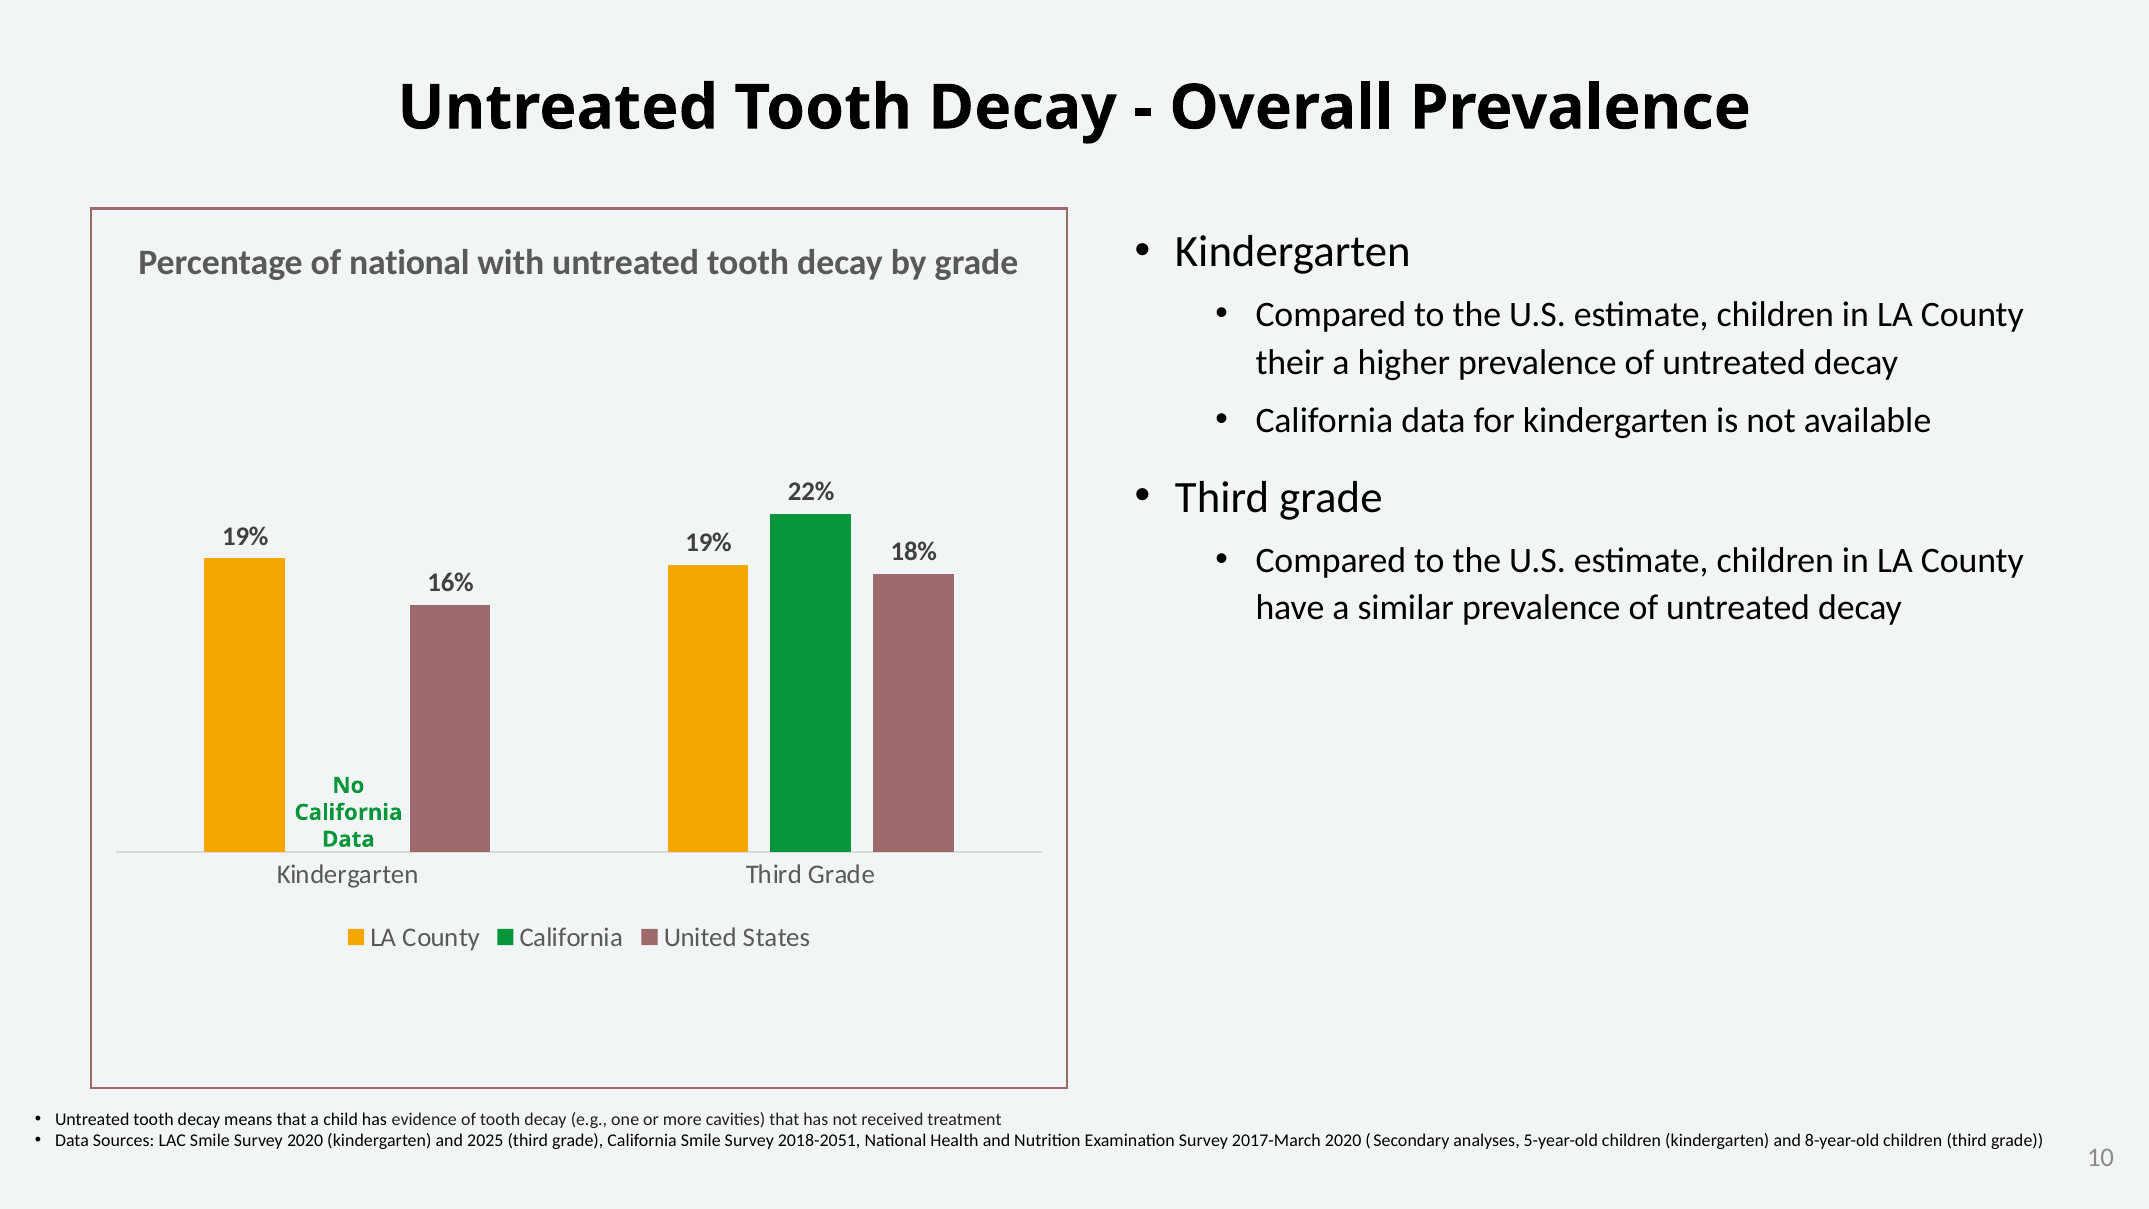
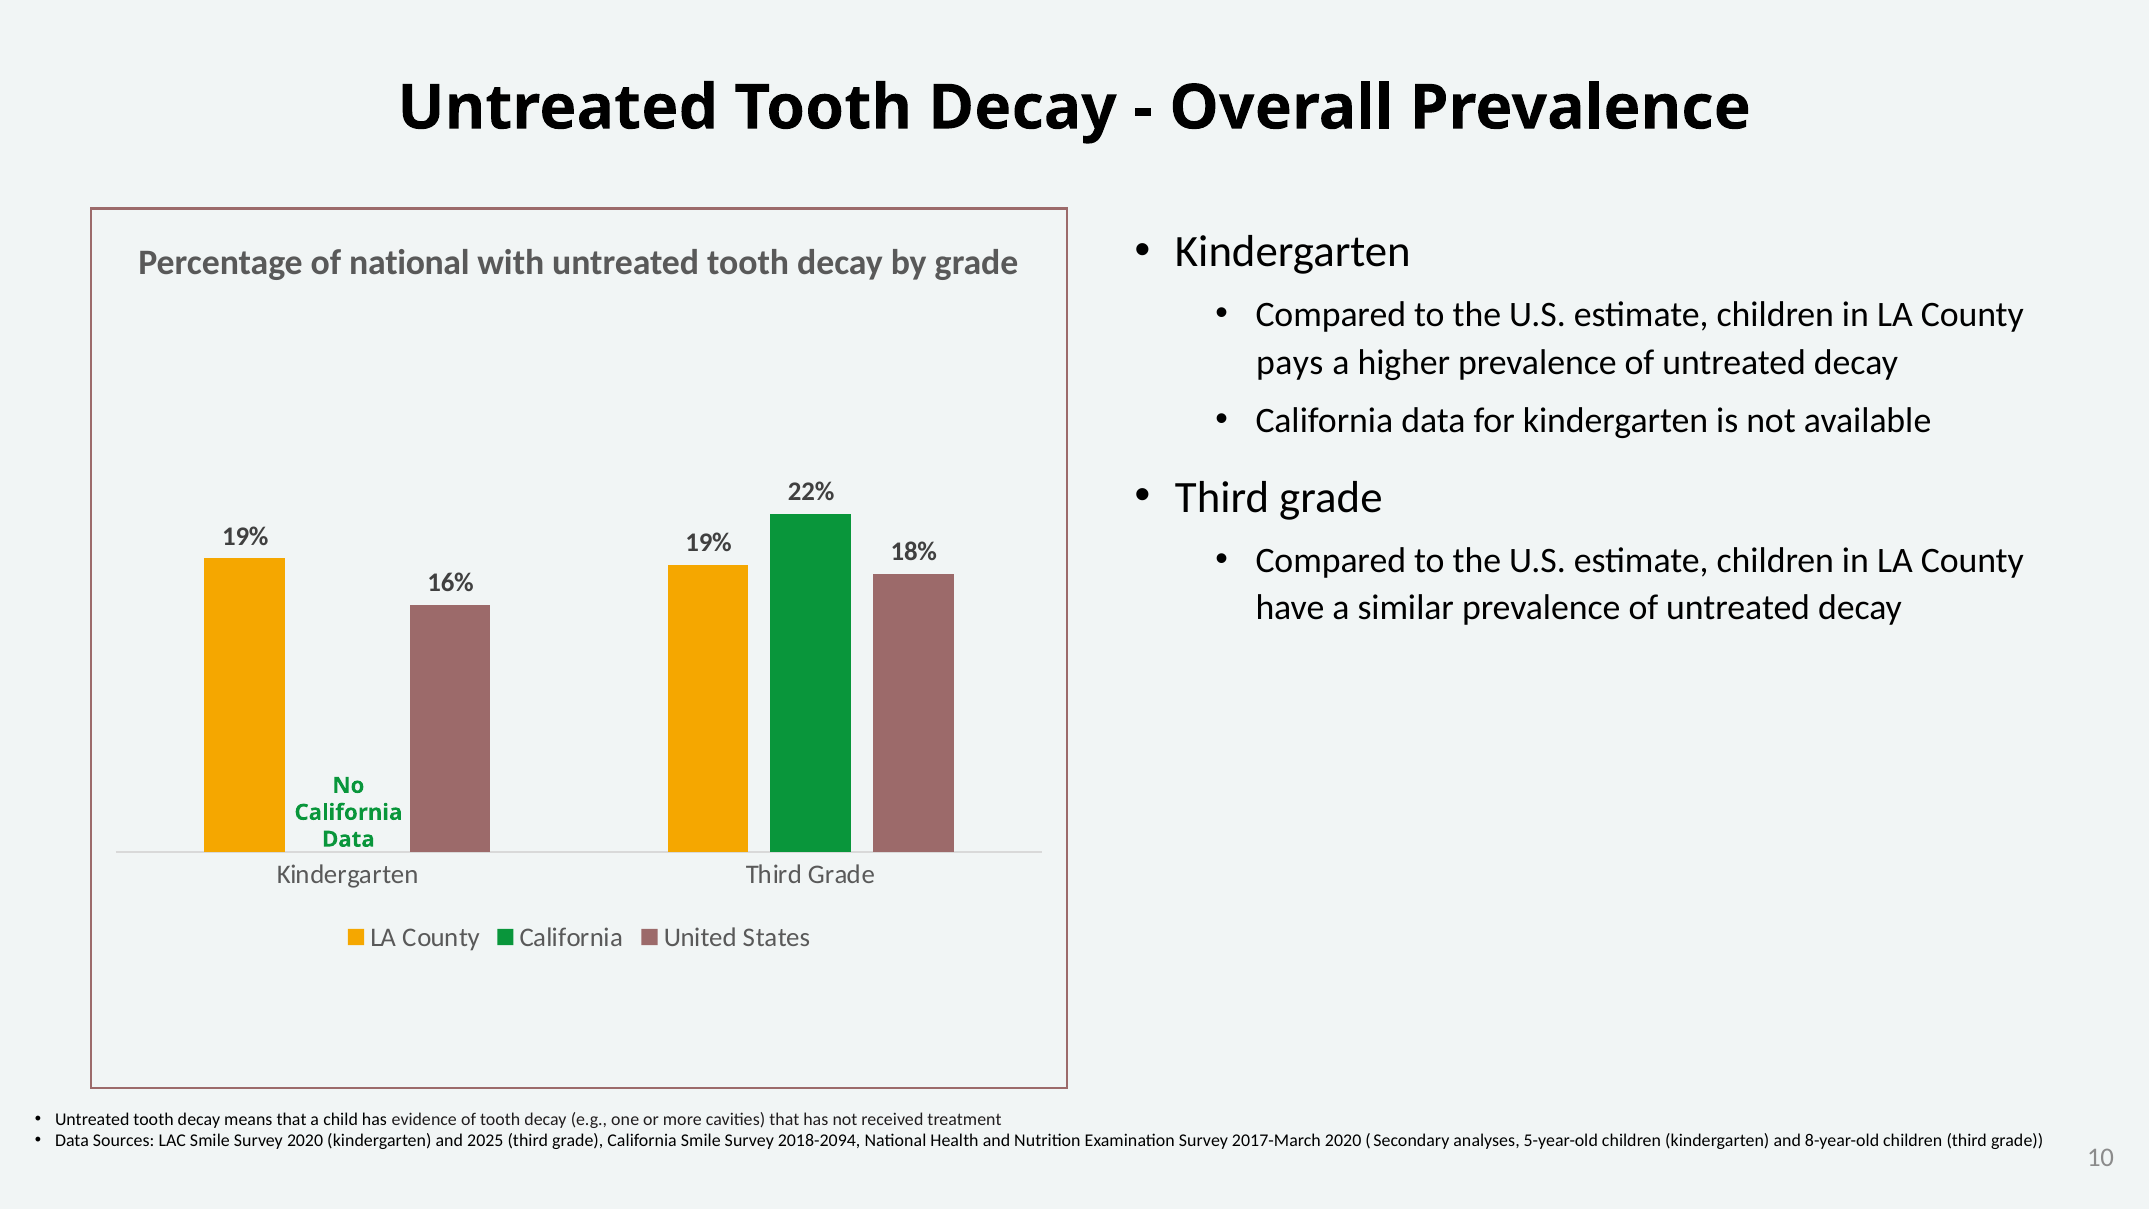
their: their -> pays
2018-2051: 2018-2051 -> 2018-2094
